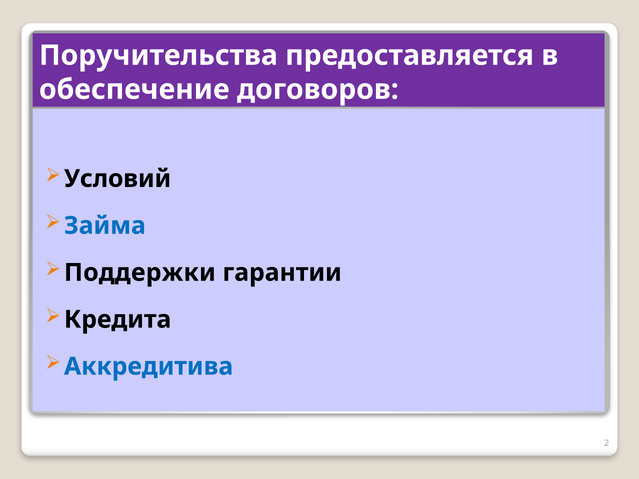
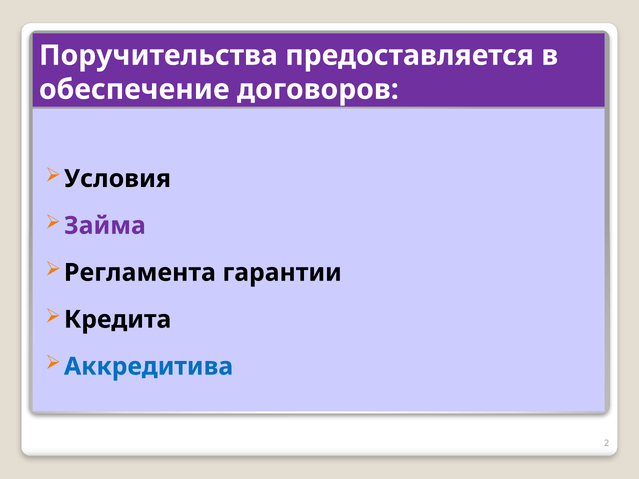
Условий: Условий -> Условия
Займа colour: blue -> purple
Поддержки: Поддержки -> Регламента
